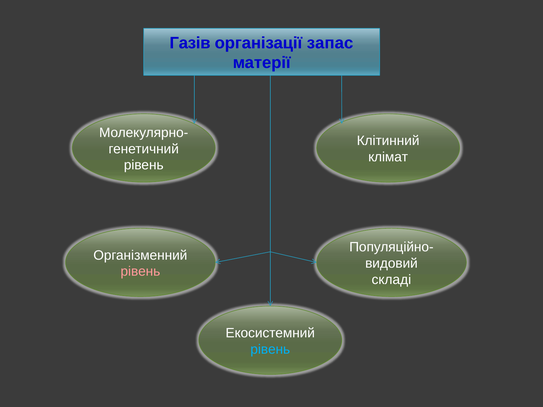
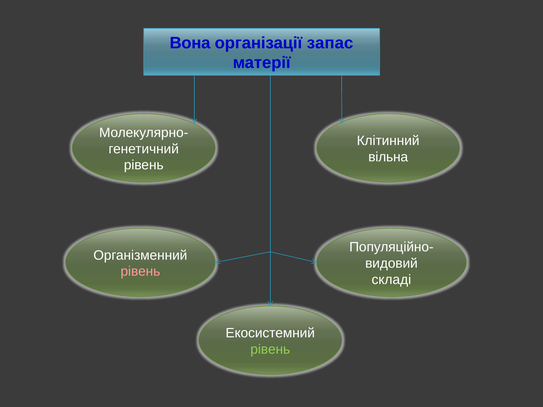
Газів: Газів -> Вона
клімат: клімат -> вільна
рівень at (270, 350) colour: light blue -> light green
